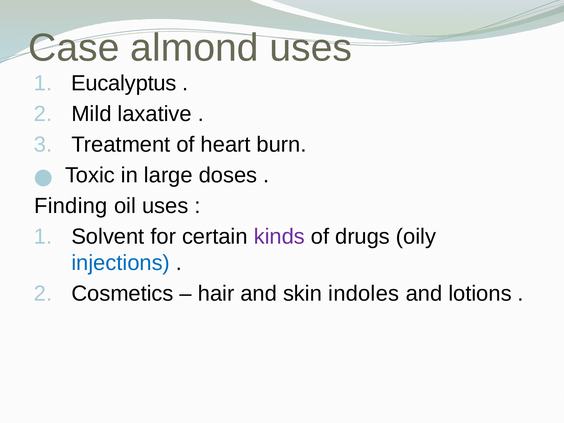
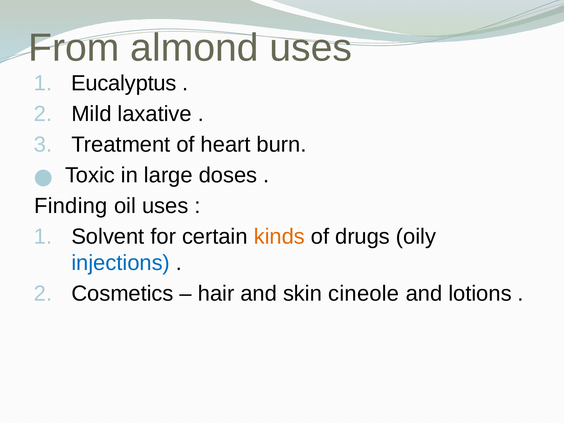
Case: Case -> From
kinds colour: purple -> orange
indoles: indoles -> cineole
